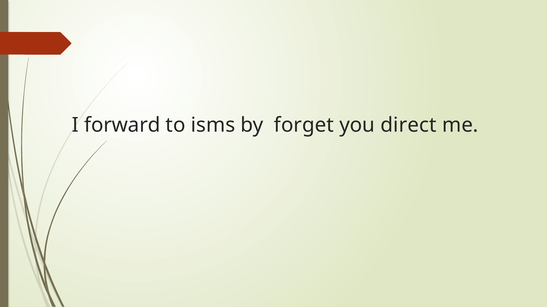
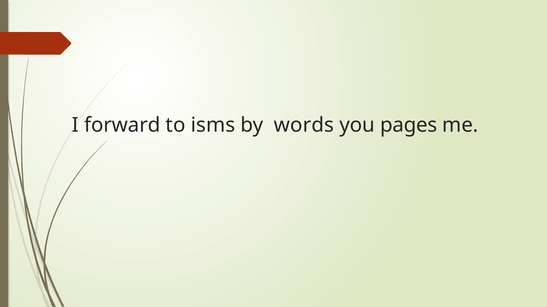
forget: forget -> words
direct: direct -> pages
